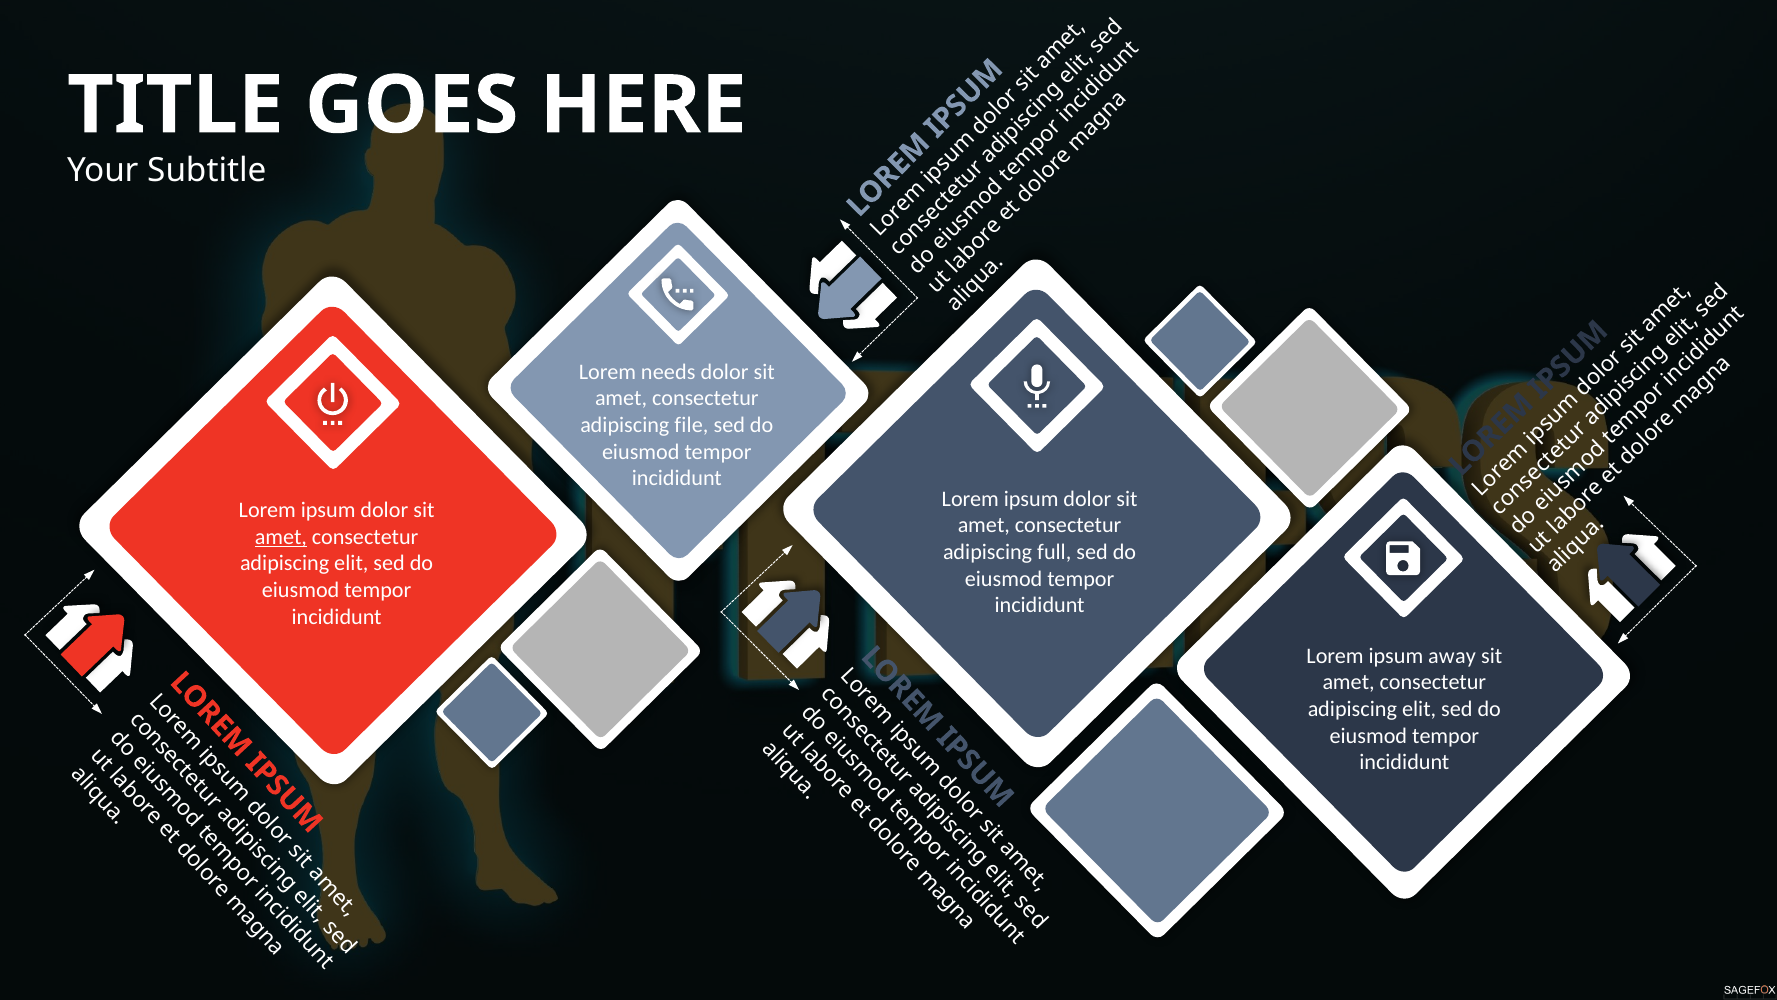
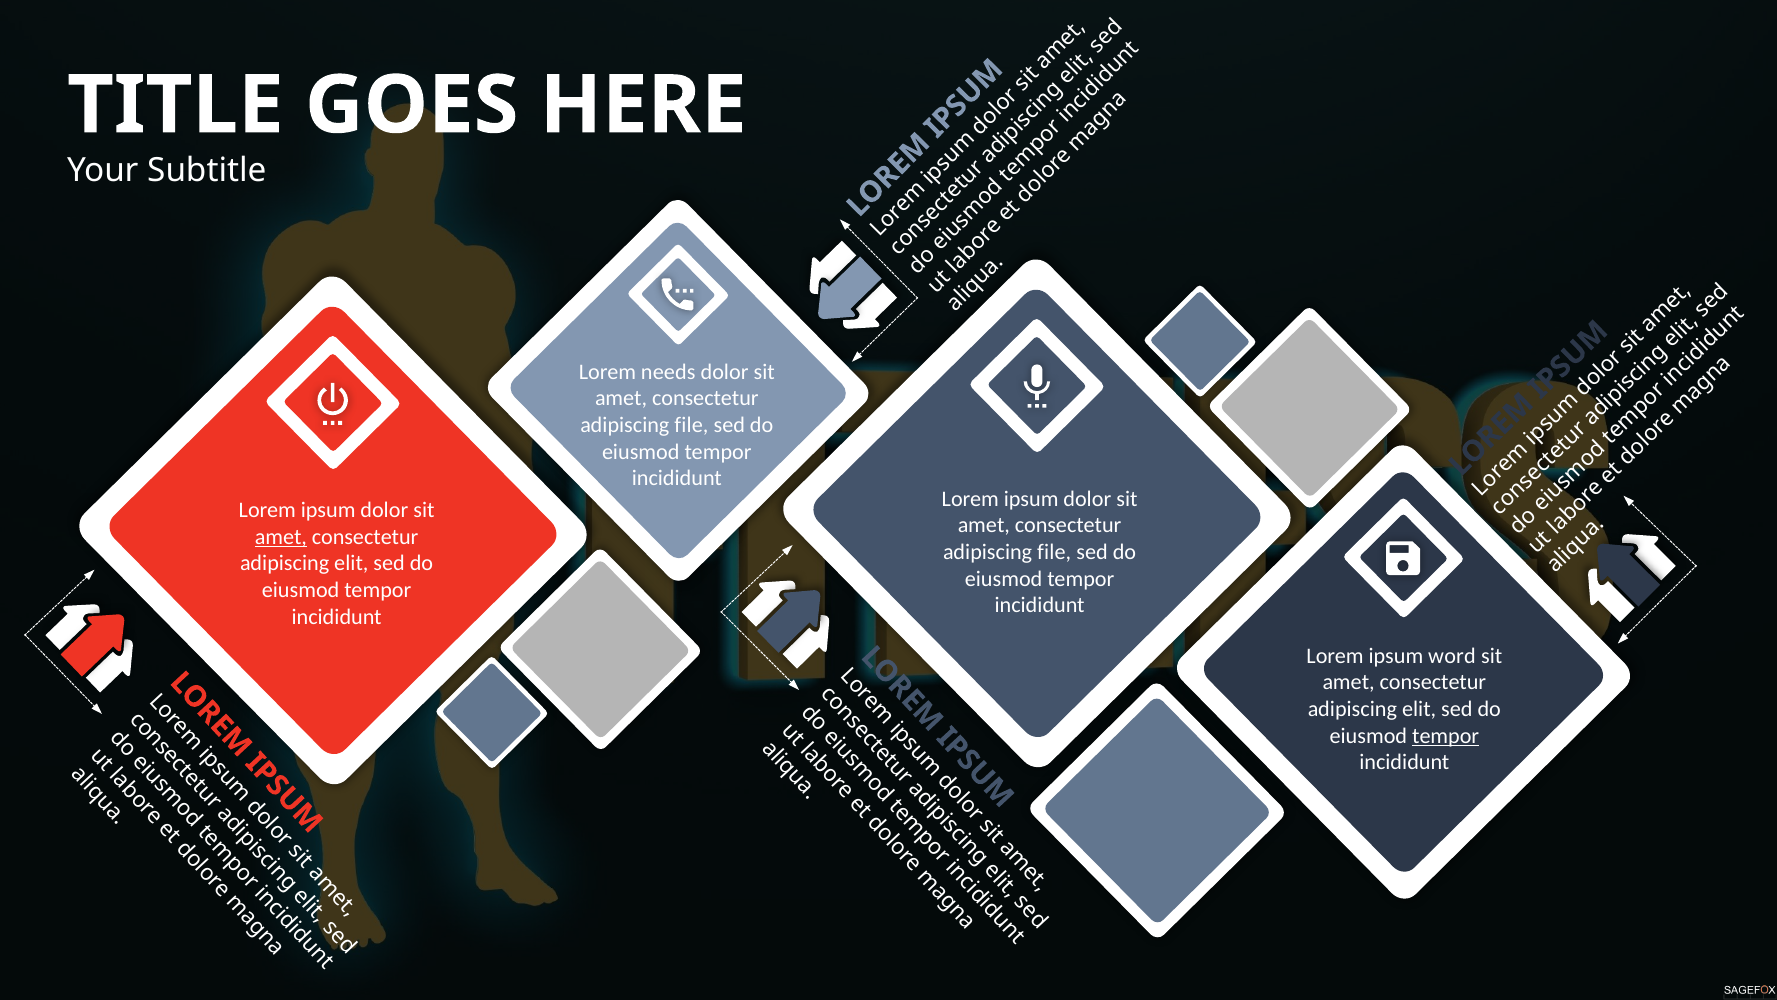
full at (1054, 552): full -> file
away: away -> word
tempor at (1446, 735) underline: none -> present
